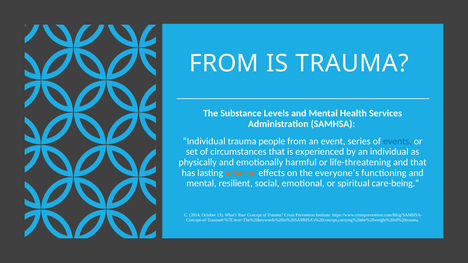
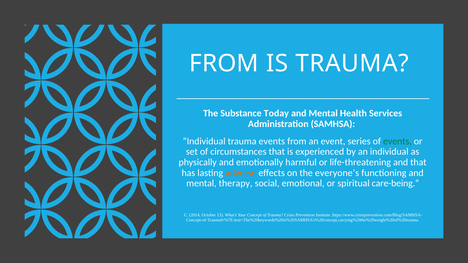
Levels: Levels -> Today
trauma people: people -> events
events at (397, 141) colour: blue -> green
resilient: resilient -> therapy
